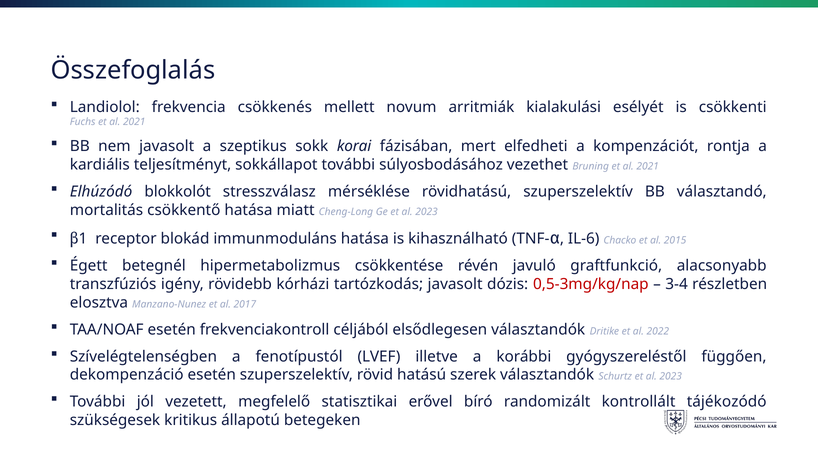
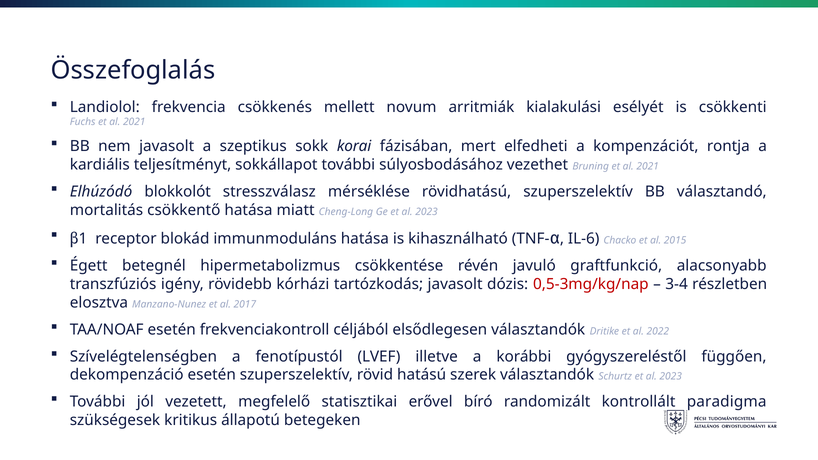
tájékozódó: tájékozódó -> paradigma
